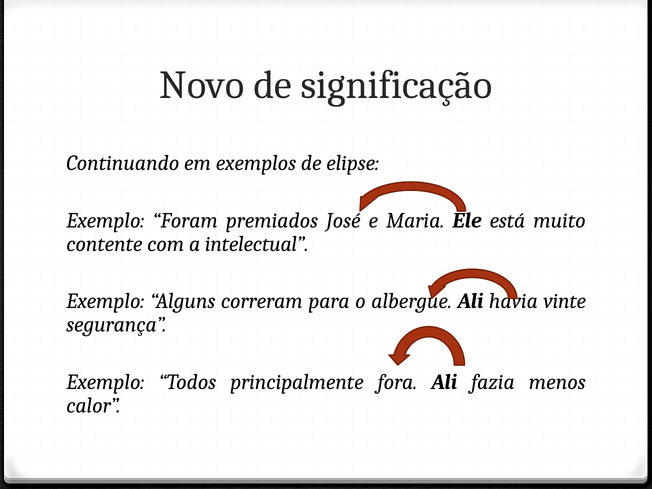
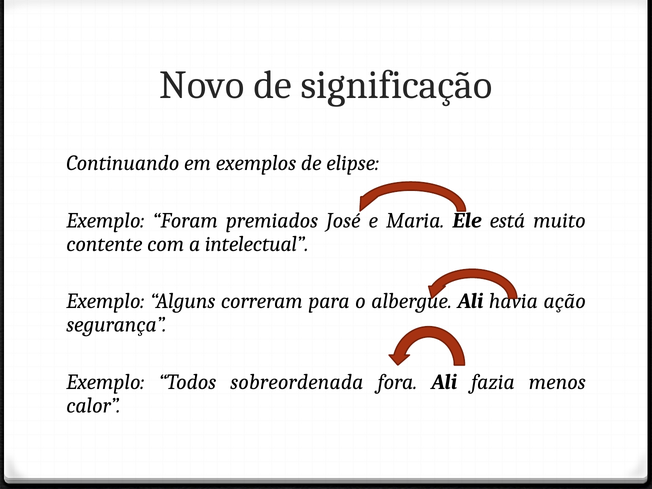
vinte: vinte -> ação
principalmente: principalmente -> sobreordenada
